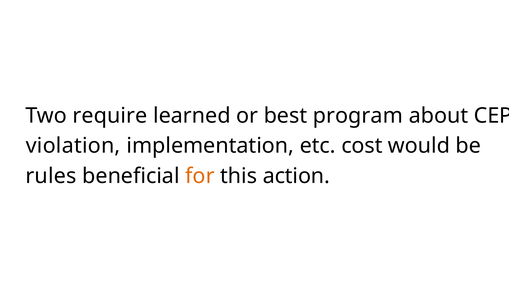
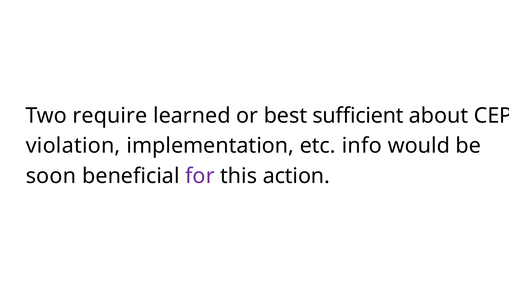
program: program -> sufficient
cost: cost -> info
rules: rules -> soon
for colour: orange -> purple
